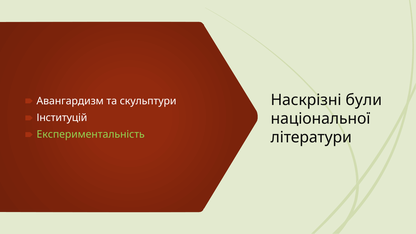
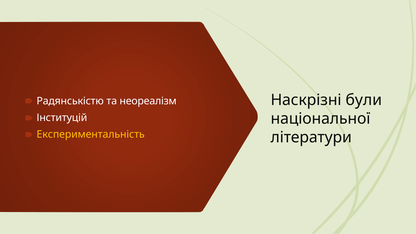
Авангардизм: Авангардизм -> Радянськістю
скульптури: скульптури -> неореалізм
Експериментальність colour: light green -> yellow
